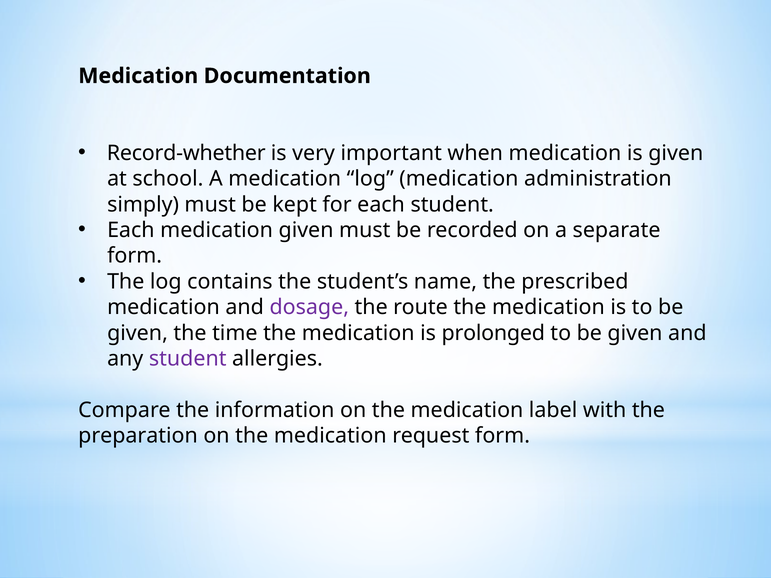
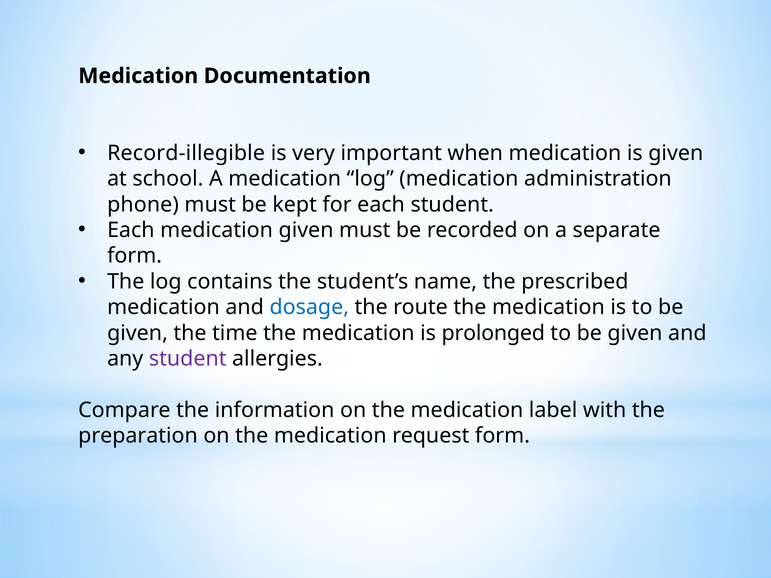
Record-whether: Record-whether -> Record-illegible
simply: simply -> phone
dosage colour: purple -> blue
